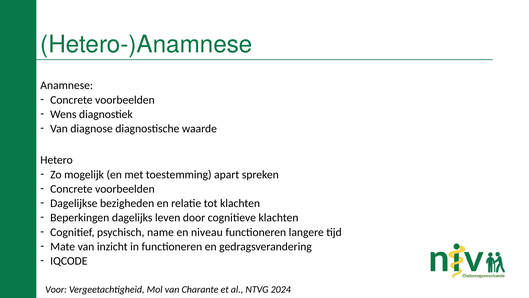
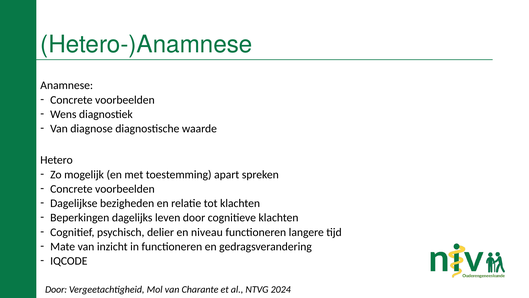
name: name -> delier
Voor at (56, 289): Voor -> Door
